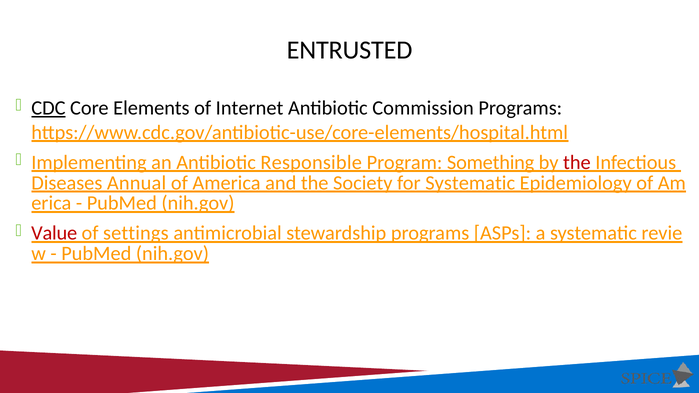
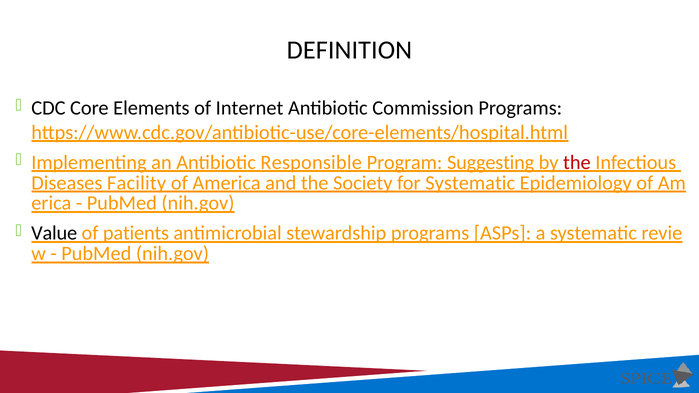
ENTRUSTED: ENTRUSTED -> DEFINITION
CDC underline: present -> none
Something: Something -> Suggesting
Annual: Annual -> Facility
Value colour: red -> black
settings: settings -> patients
